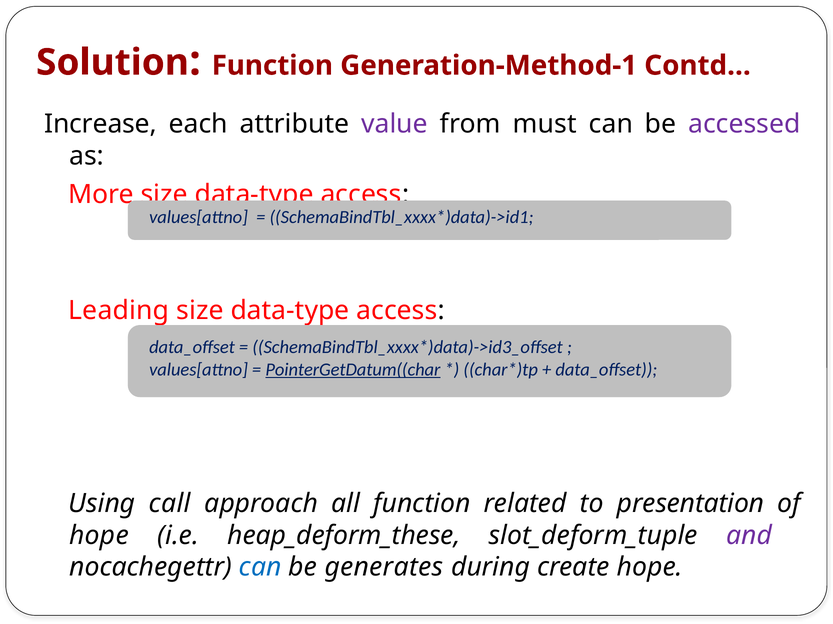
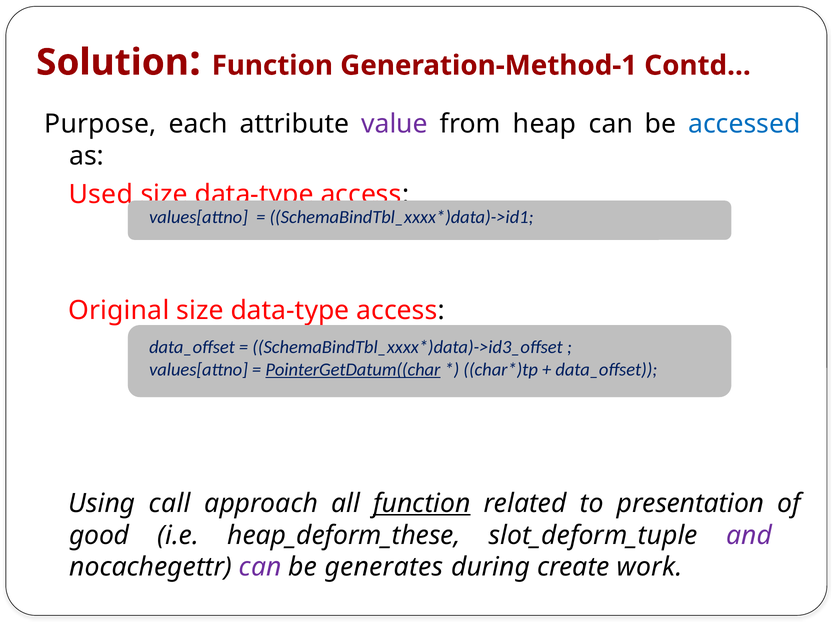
Increase: Increase -> Purpose
must: must -> heap
accessed colour: purple -> blue
More: More -> Used
Leading: Leading -> Original
function at (422, 504) underline: none -> present
hope at (99, 536): hope -> good
can at (260, 568) colour: blue -> purple
create hope: hope -> work
